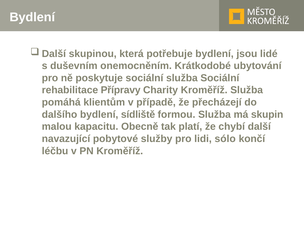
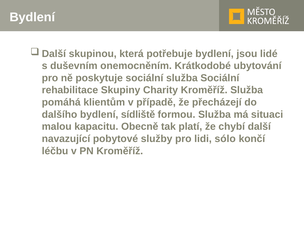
Přípravy: Přípravy -> Skupiny
skupin: skupin -> situaci
